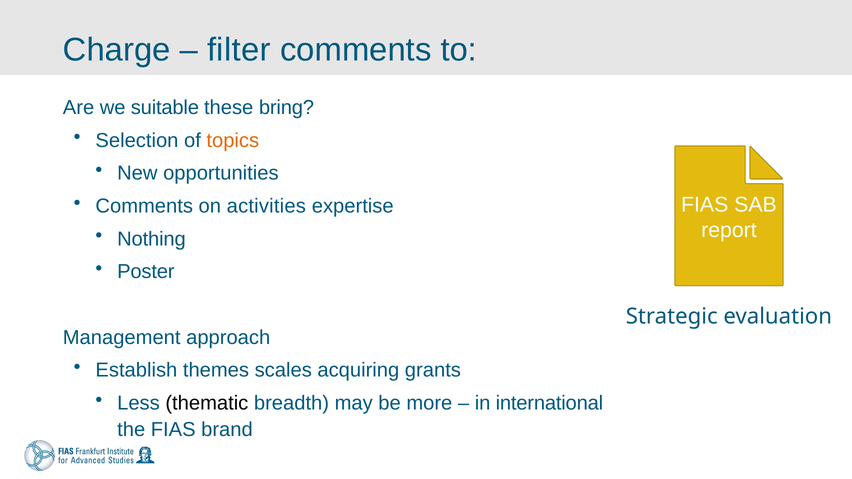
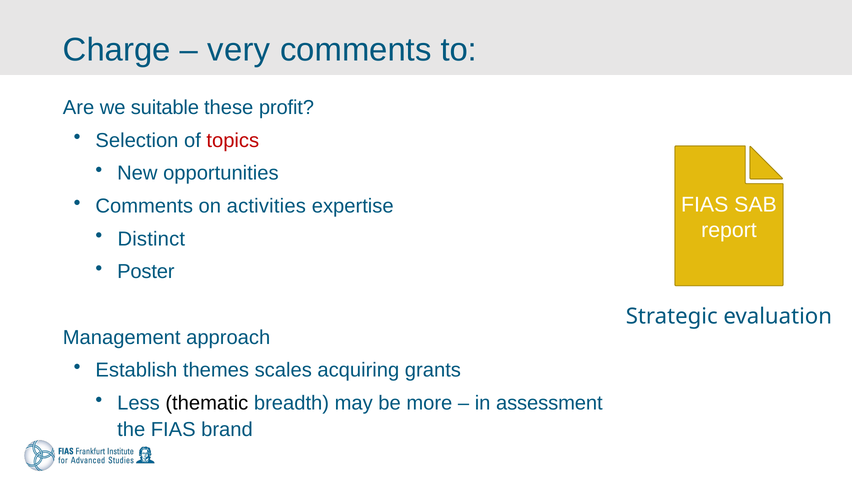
filter: filter -> very
bring: bring -> profit
topics colour: orange -> red
Nothing: Nothing -> Distinct
international: international -> assessment
